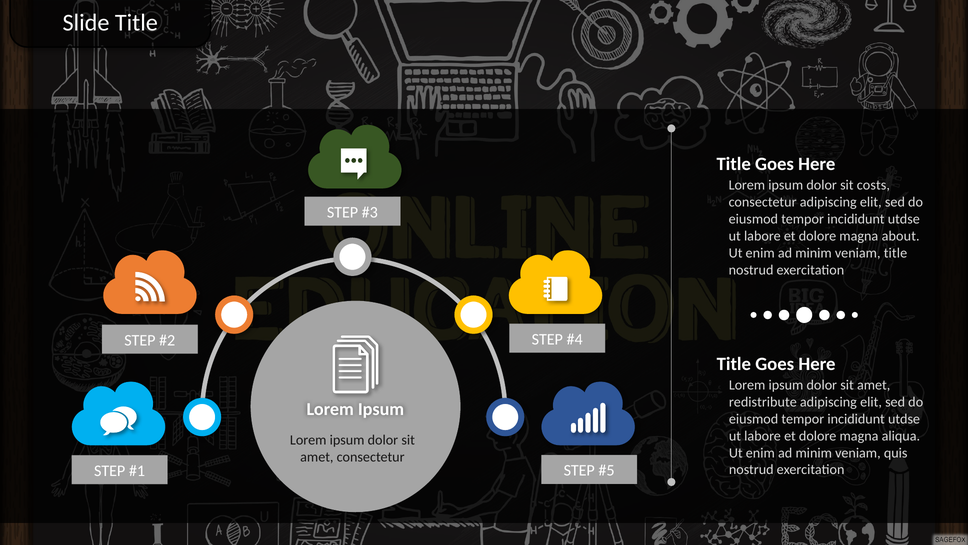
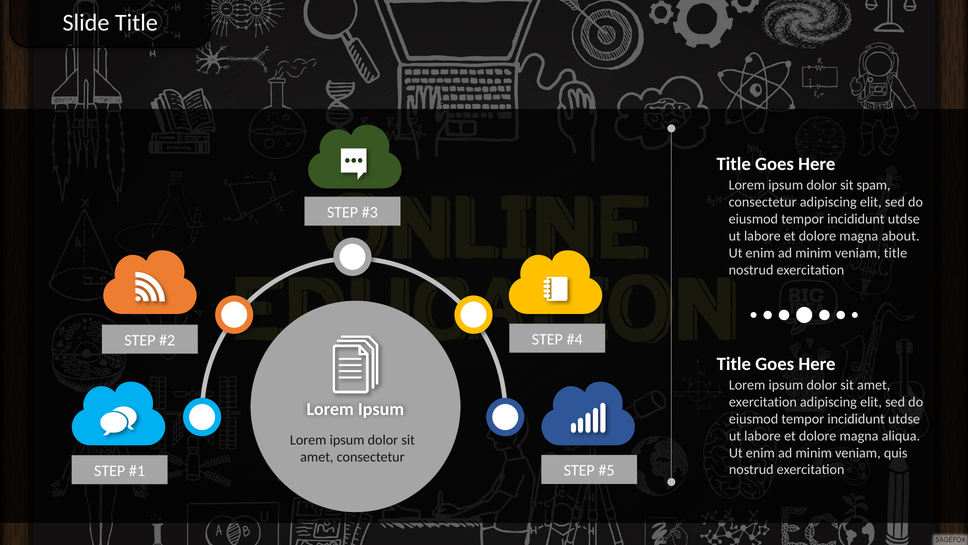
costs: costs -> spam
redistribute at (763, 402): redistribute -> exercitation
